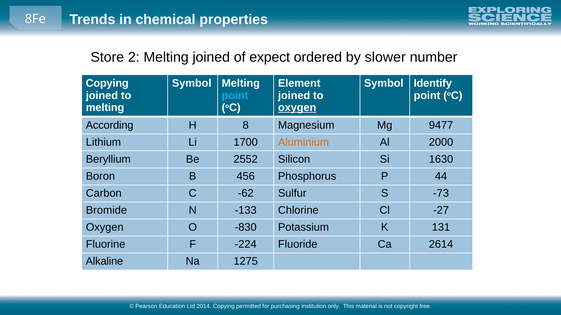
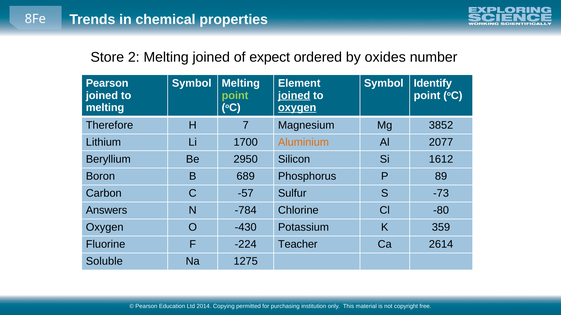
slower: slower -> oxides
Copying at (107, 83): Copying -> Pearson
point at (235, 96) colour: light blue -> light green
joined at (294, 96) underline: none -> present
According: According -> Therefore
8: 8 -> 7
9477: 9477 -> 3852
2000: 2000 -> 2077
2552: 2552 -> 2950
1630: 1630 -> 1612
456: 456 -> 689
44: 44 -> 89
-62: -62 -> -57
Bromide: Bromide -> Answers
-133: -133 -> -784
-27: -27 -> -80
-830: -830 -> -430
131: 131 -> 359
Fluoride: Fluoride -> Teacher
Alkaline: Alkaline -> Soluble
